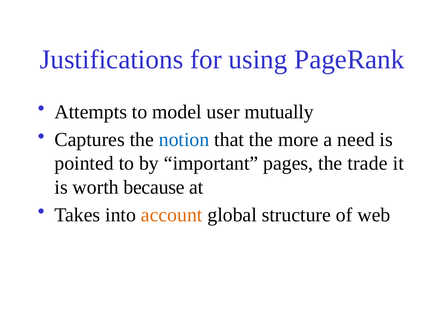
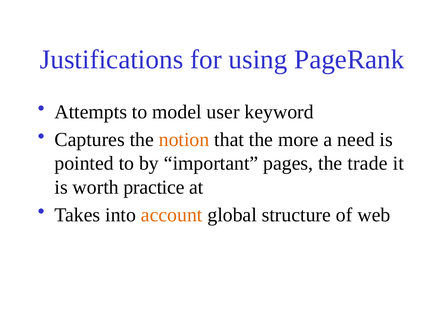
mutually: mutually -> keyword
notion colour: blue -> orange
because: because -> practice
